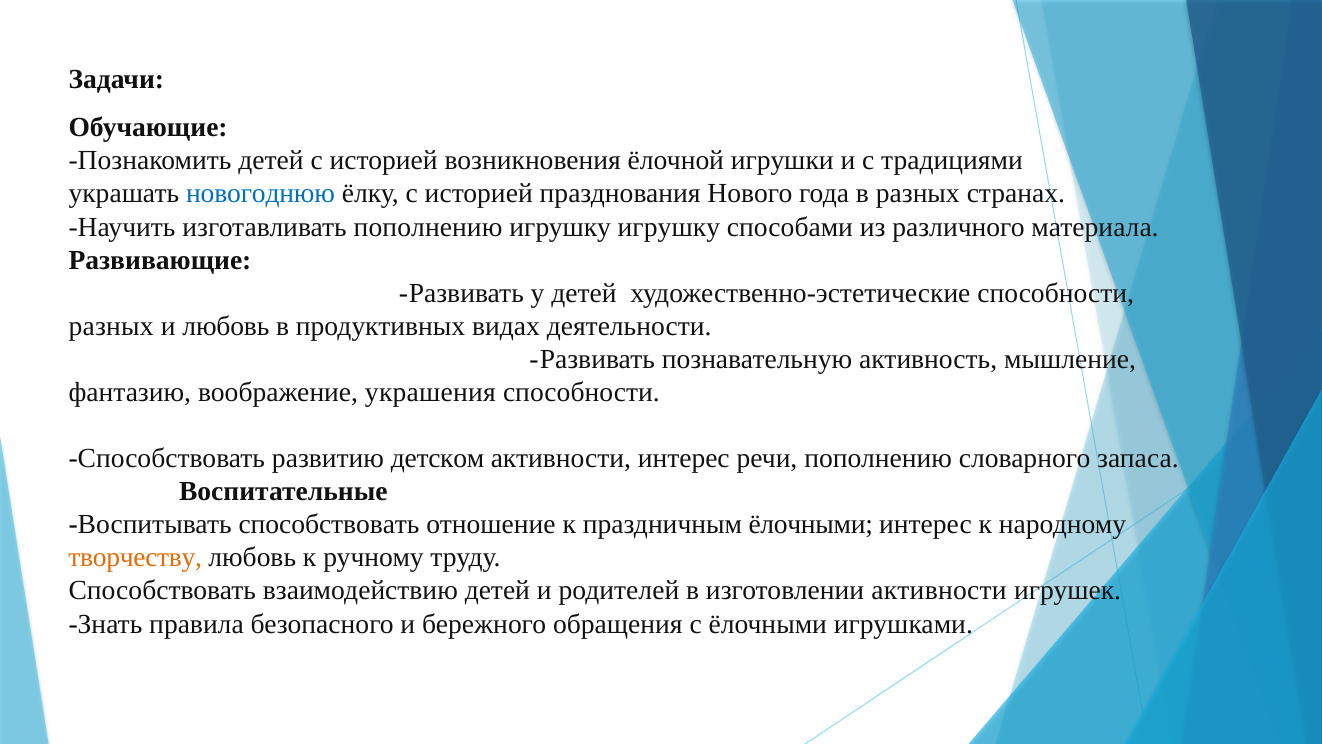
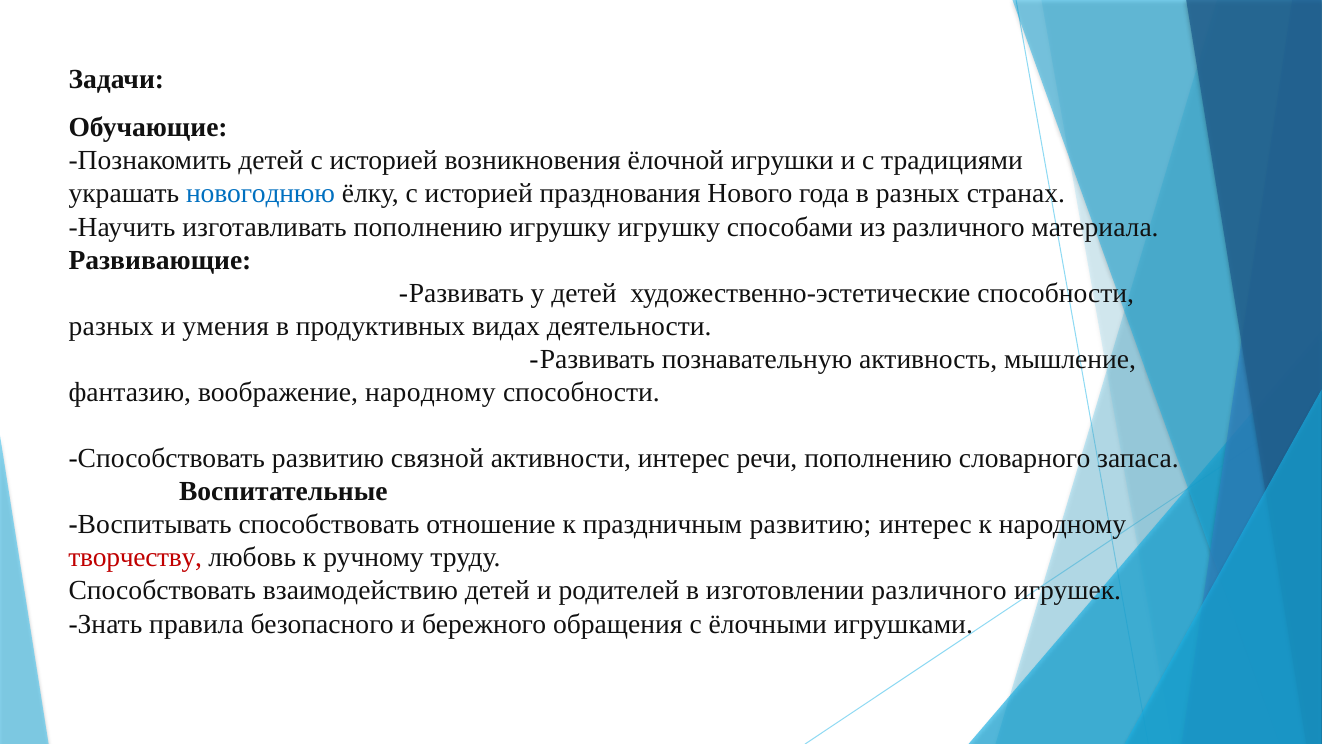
и любовь: любовь -> умения
воображение украшения: украшения -> народному
детском: детском -> связной
праздничным ёлочными: ёлочными -> развитию
творчеству colour: orange -> red
изготовлении активности: активности -> различного
